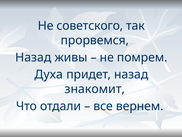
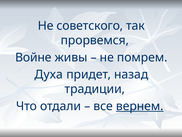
Назад at (33, 57): Назад -> Войне
знакомит: знакомит -> традиции
вернем underline: none -> present
